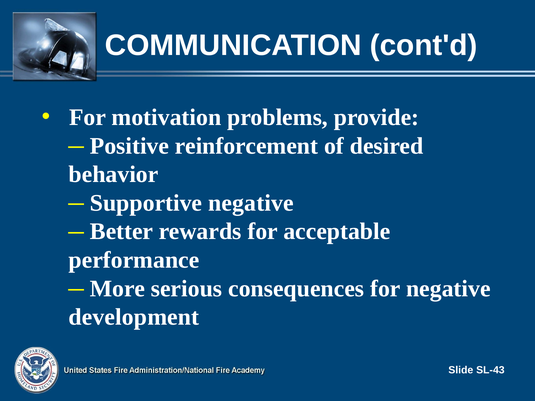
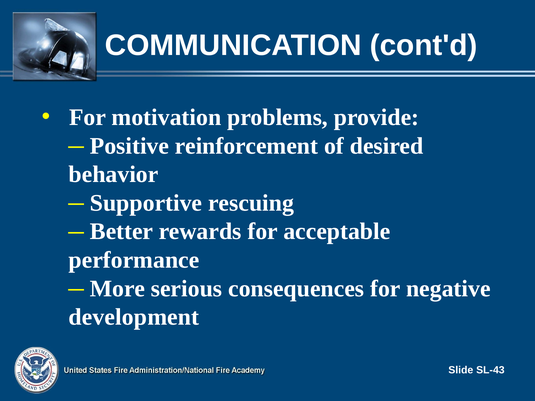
Supportive negative: negative -> rescuing
